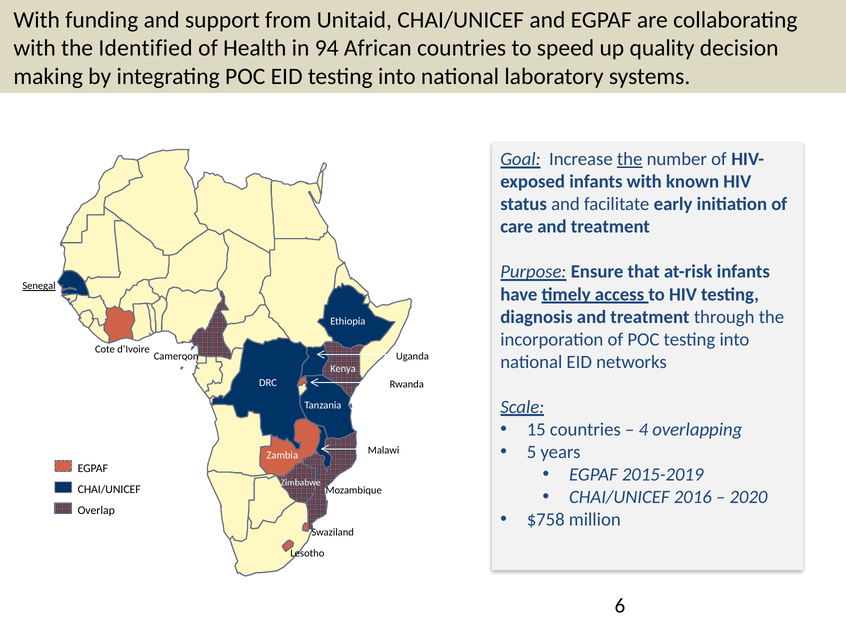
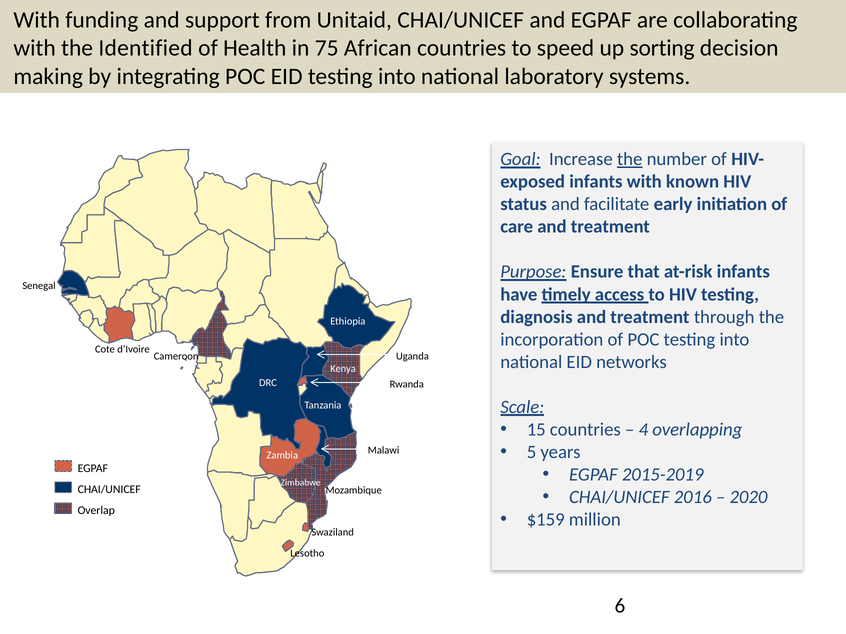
94: 94 -> 75
quality: quality -> sorting
Senegal underline: present -> none
$758: $758 -> $159
